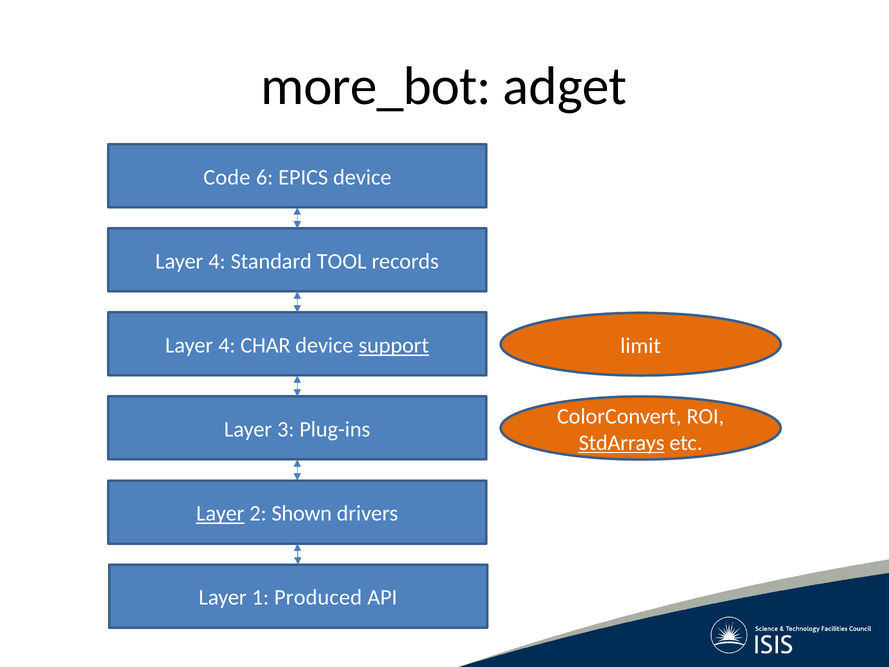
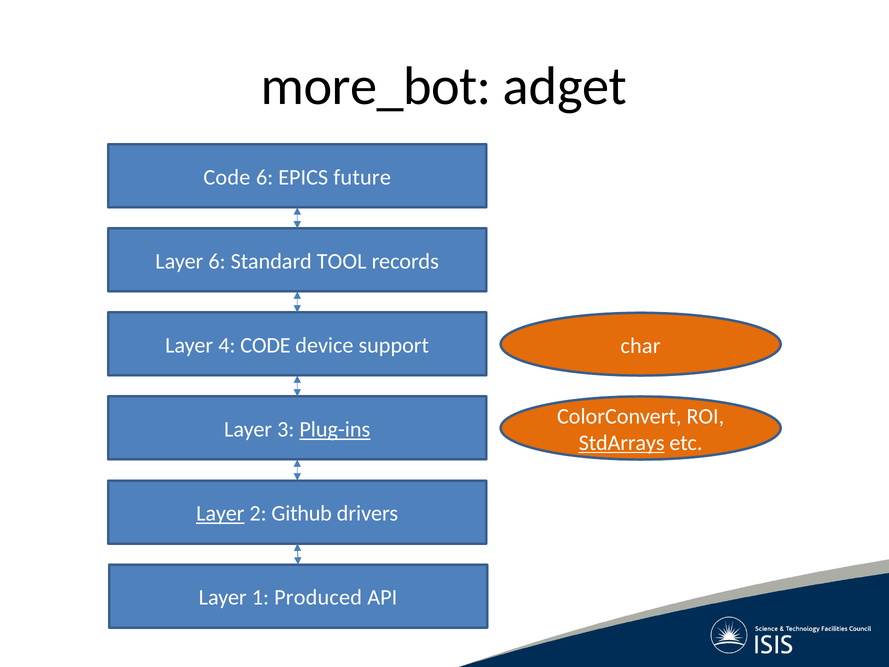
EPICS device: device -> future
4 at (217, 261): 4 -> 6
4 CHAR: CHAR -> CODE
support underline: present -> none
limit: limit -> char
Plug-ins underline: none -> present
Shown: Shown -> Github
